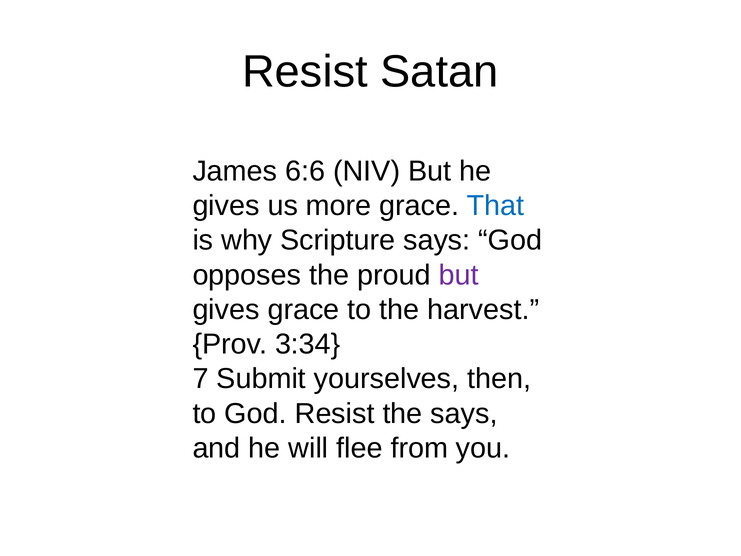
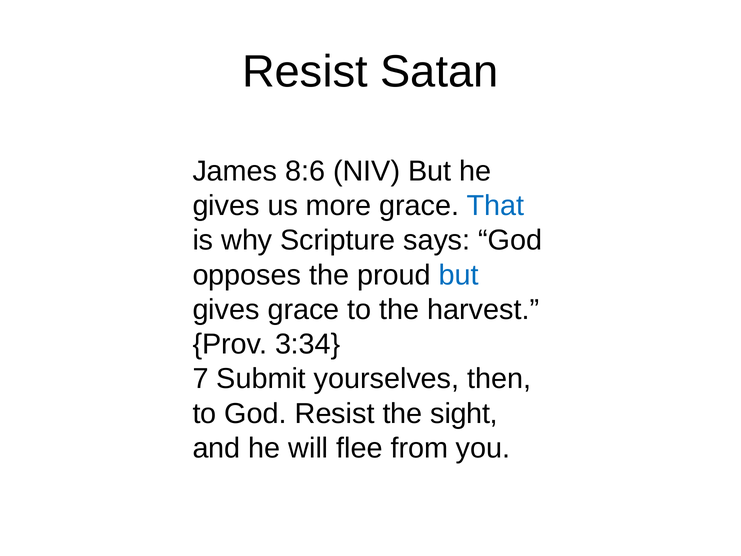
6:6: 6:6 -> 8:6
but at (459, 275) colour: purple -> blue
the says: says -> sight
